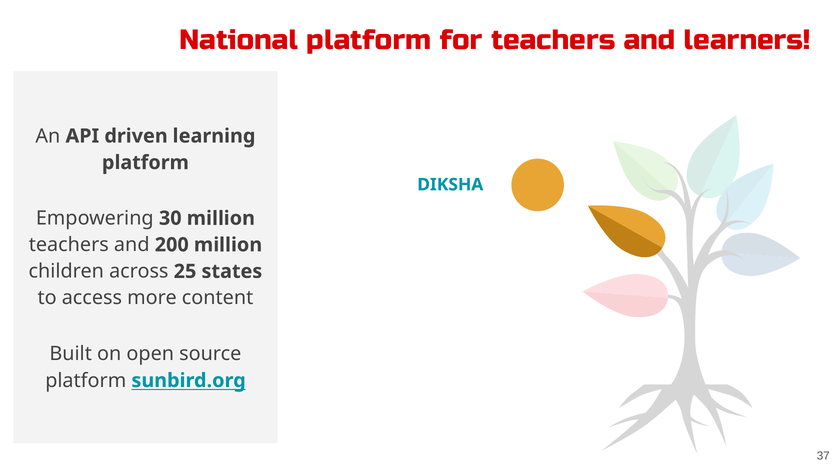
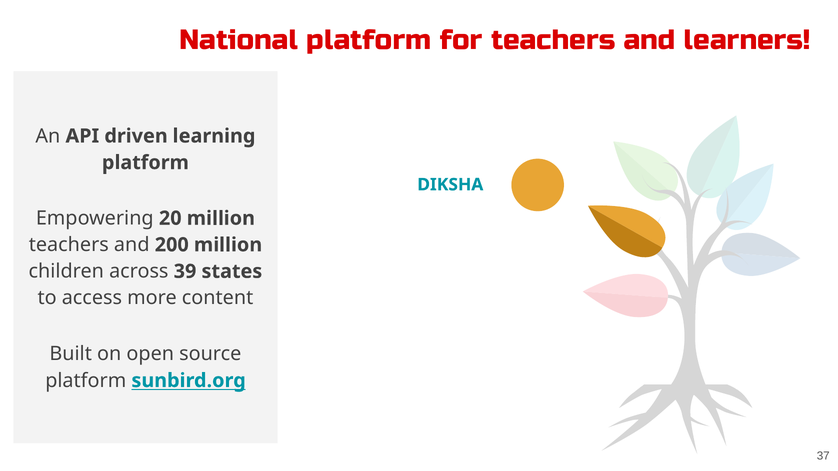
30: 30 -> 20
25: 25 -> 39
